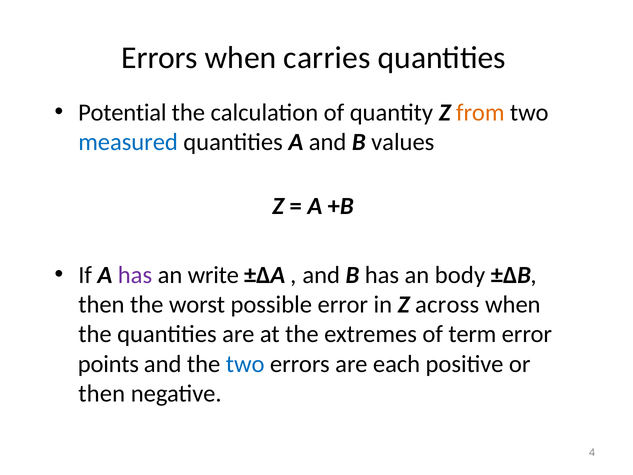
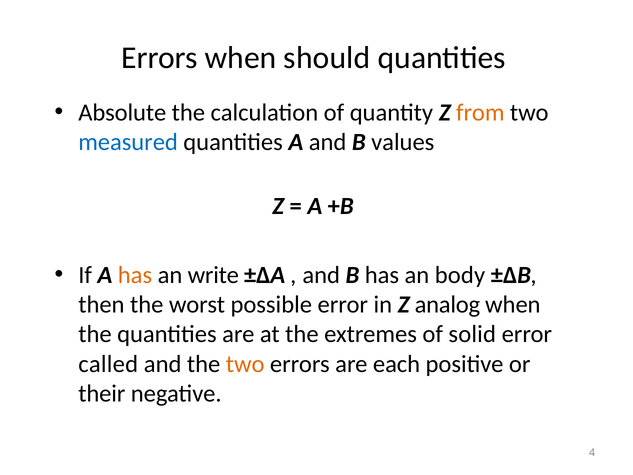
carries: carries -> should
Potential: Potential -> Absolute
has at (135, 275) colour: purple -> orange
across: across -> analog
term: term -> solid
points: points -> called
two at (245, 364) colour: blue -> orange
then at (102, 393): then -> their
